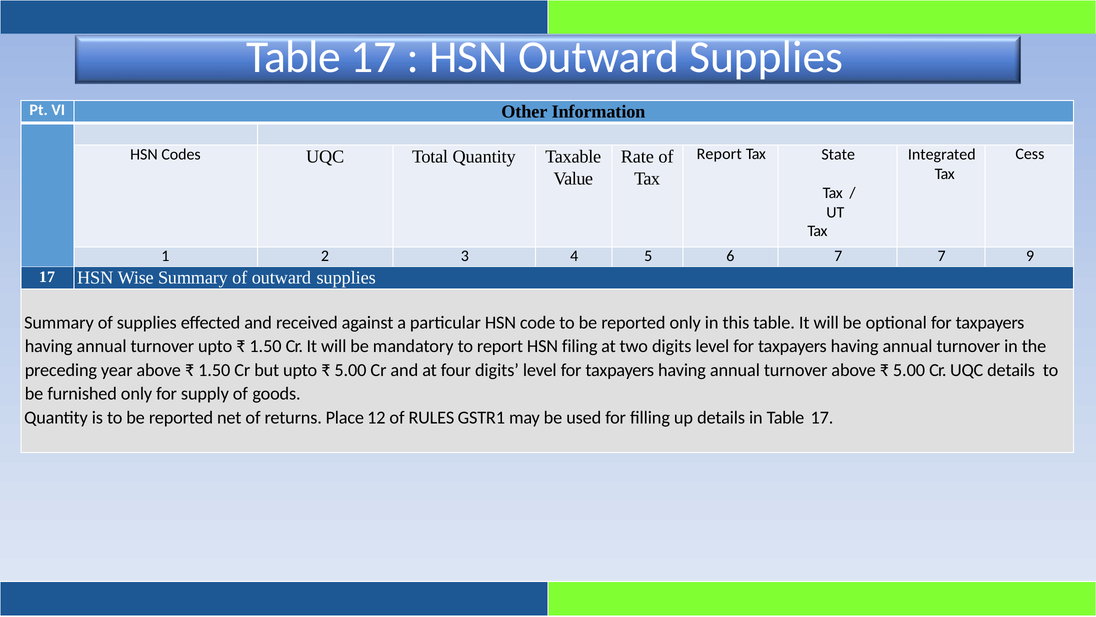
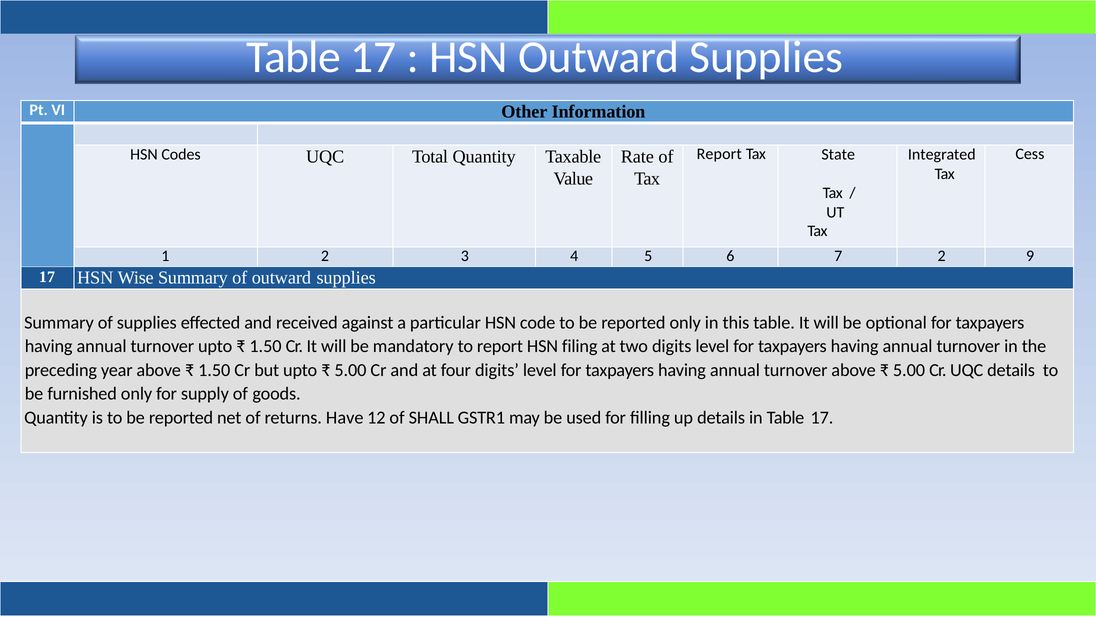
7 7: 7 -> 2
Place: Place -> Have
RULES: RULES -> SHALL
